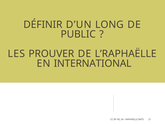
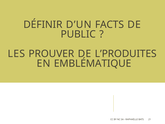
LONG: LONG -> FACTS
L’RAPHAËLLE: L’RAPHAËLLE -> L’PRODUITES
INTERNATIONAL: INTERNATIONAL -> EMBLÉMATIQUE
